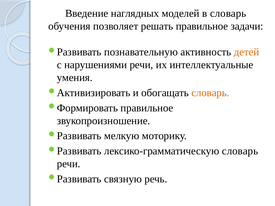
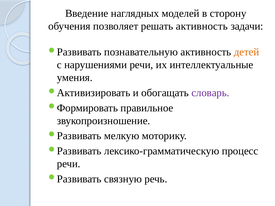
в словарь: словарь -> сторону
решать правильное: правильное -> активность
словарь at (210, 93) colour: orange -> purple
лексико-грамматическую словарь: словарь -> процесс
